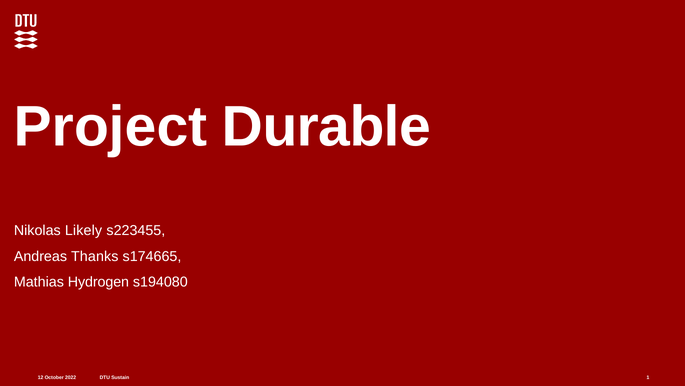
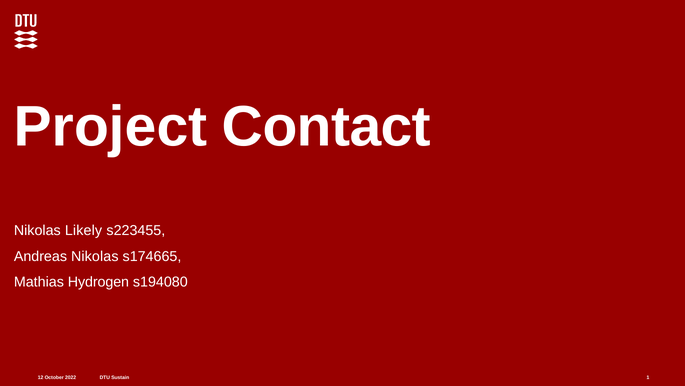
Durable: Durable -> Contact
Andreas Thanks: Thanks -> Nikolas
